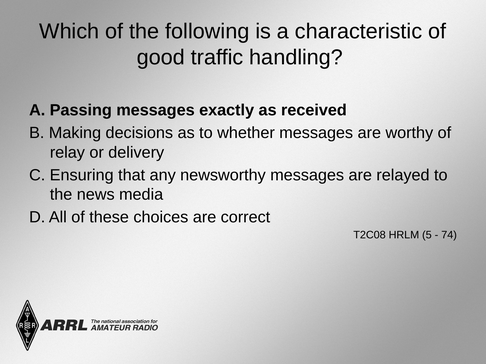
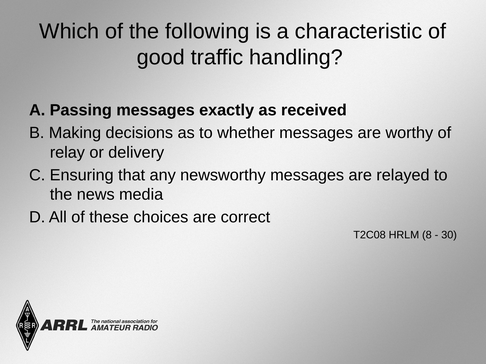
5: 5 -> 8
74: 74 -> 30
